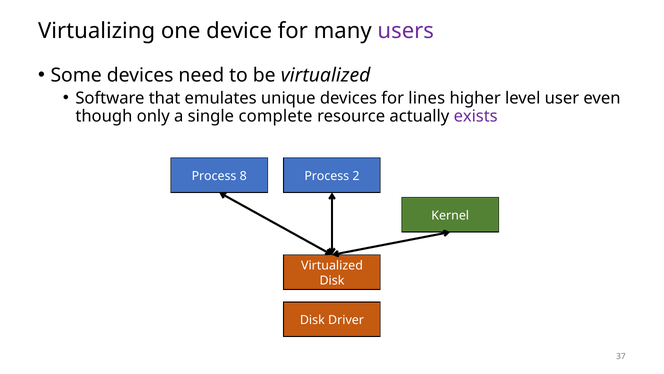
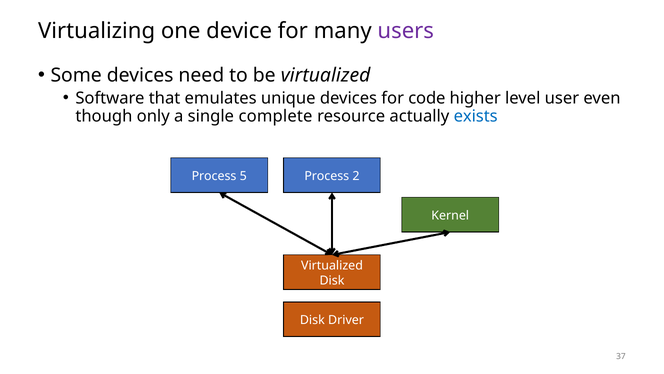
lines: lines -> code
exists colour: purple -> blue
8: 8 -> 5
